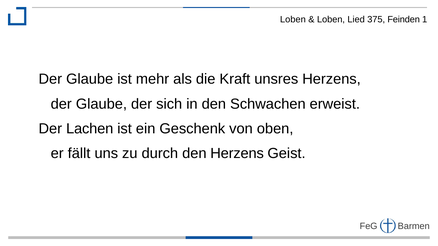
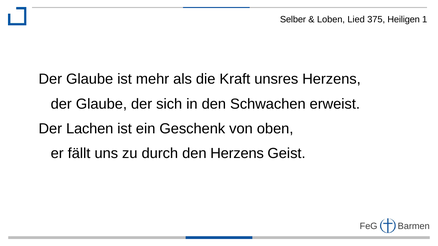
Loben at (293, 20): Loben -> Selber
Feinden: Feinden -> Heiligen
